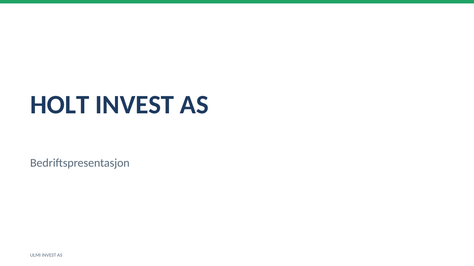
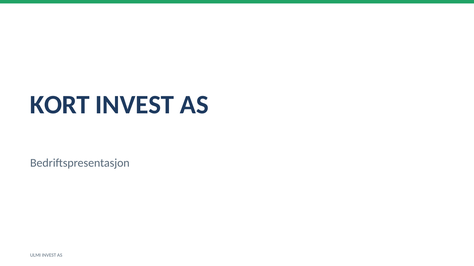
HOLT: HOLT -> KORT
